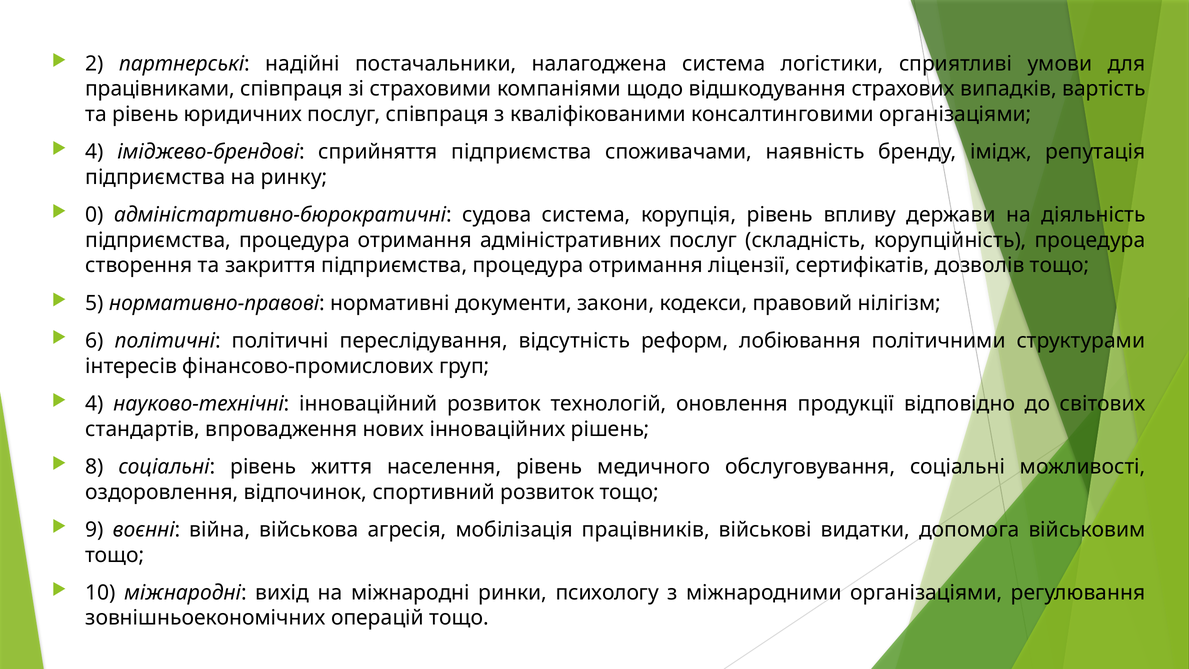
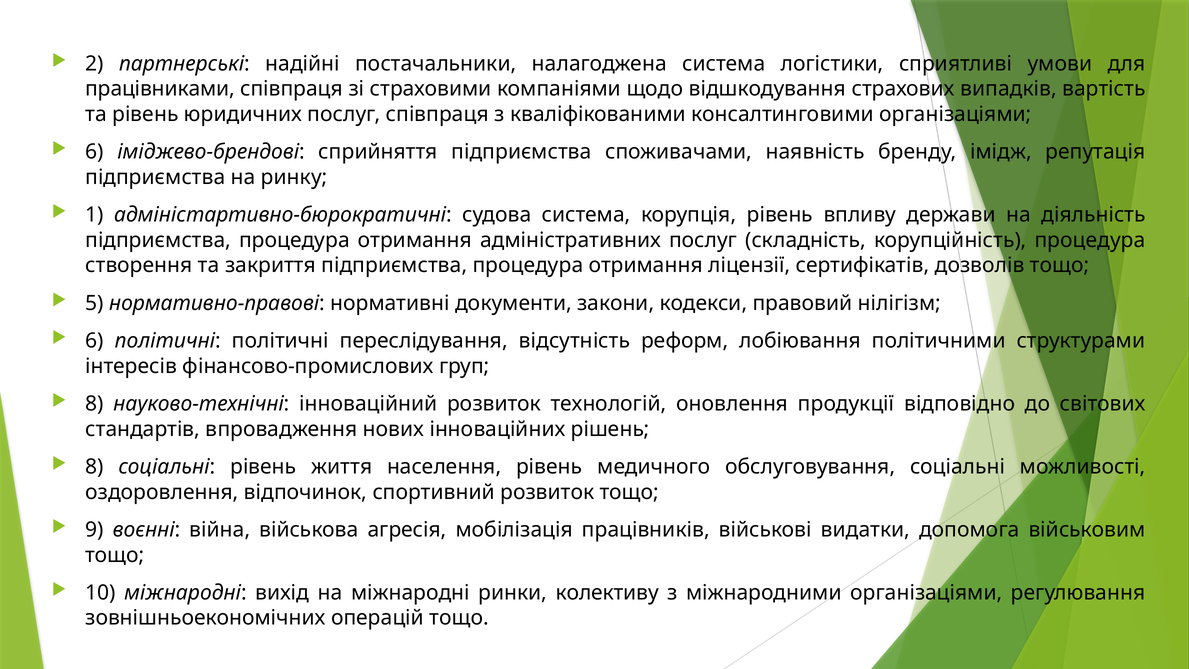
4 at (94, 152): 4 -> 6
0: 0 -> 1
4 at (94, 404): 4 -> 8
психологу: психологу -> колективу
